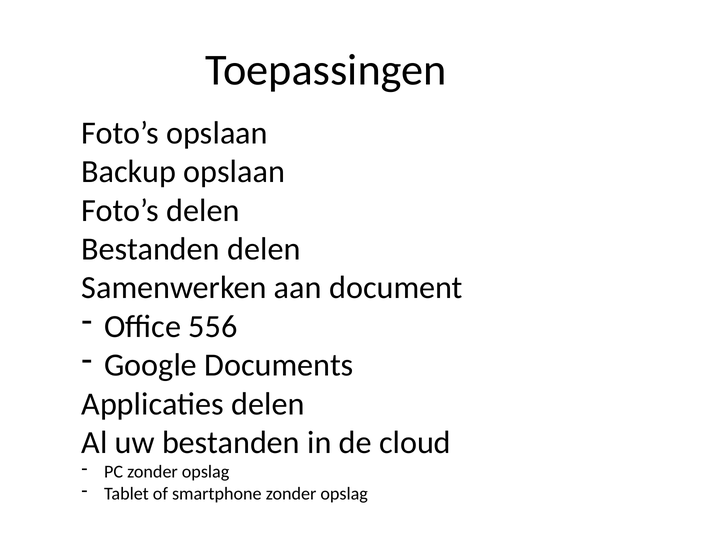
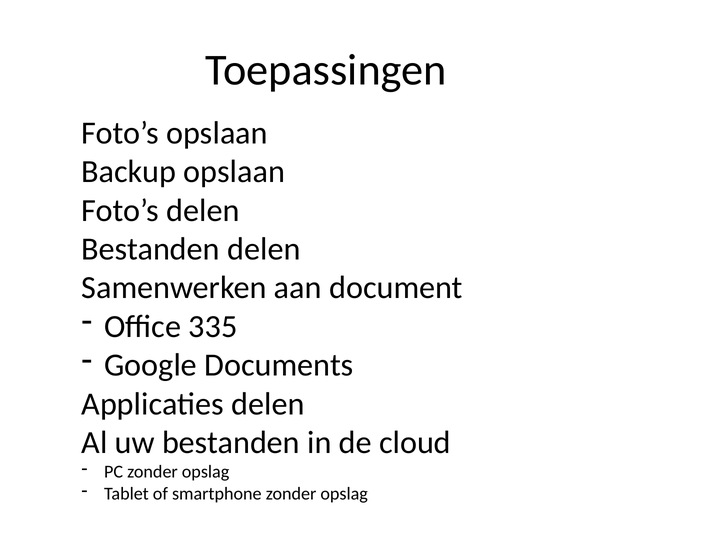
556: 556 -> 335
